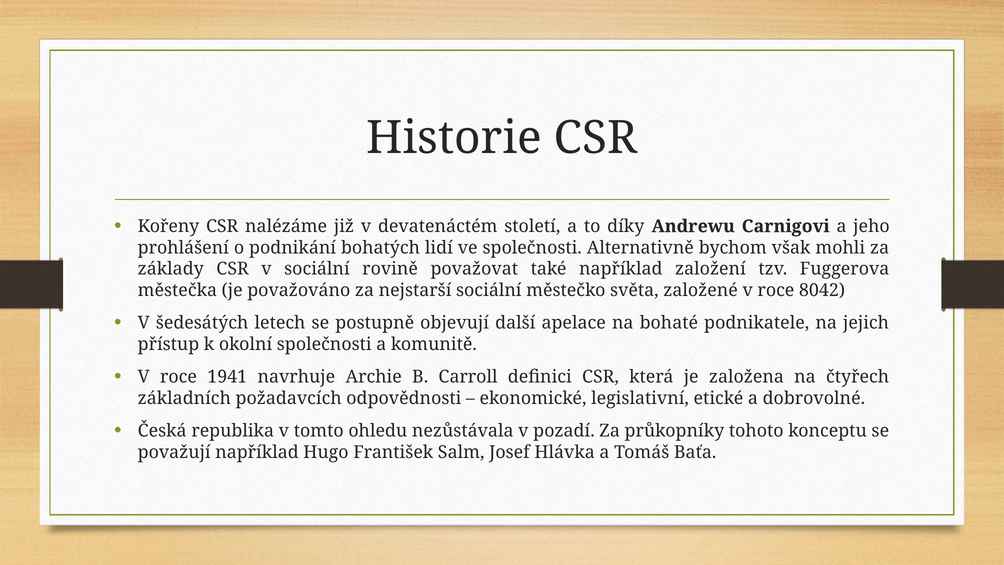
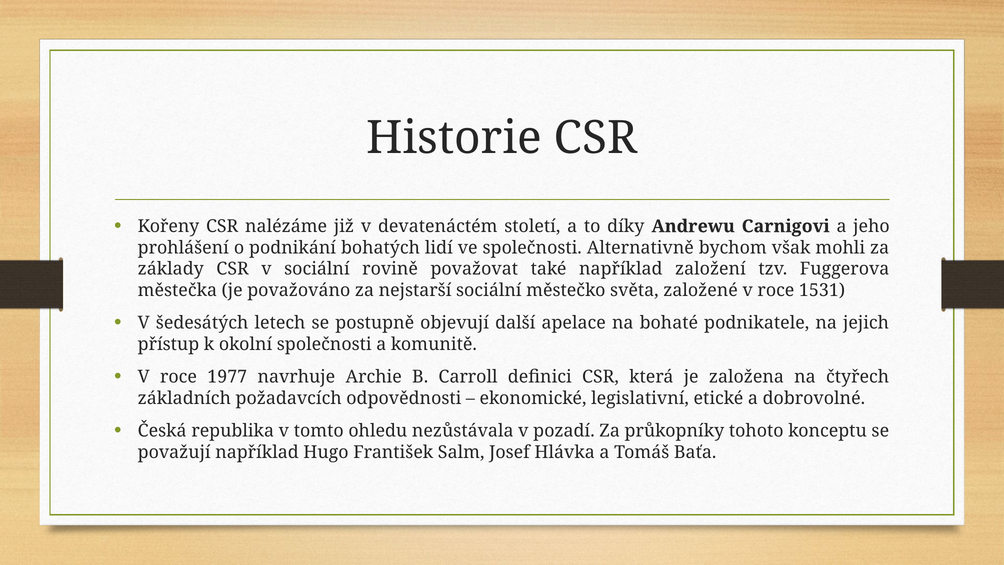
8042: 8042 -> 1531
1941: 1941 -> 1977
